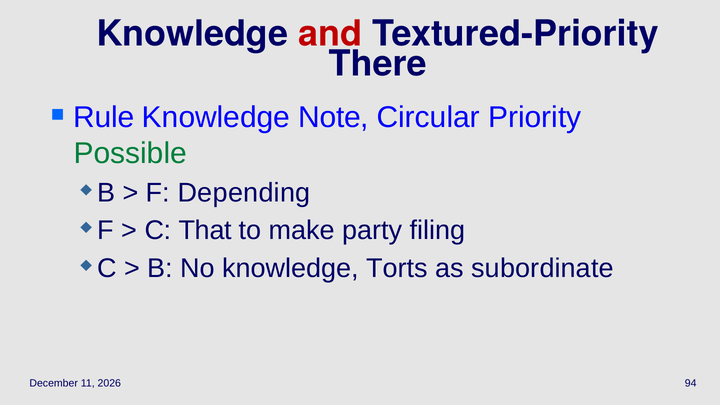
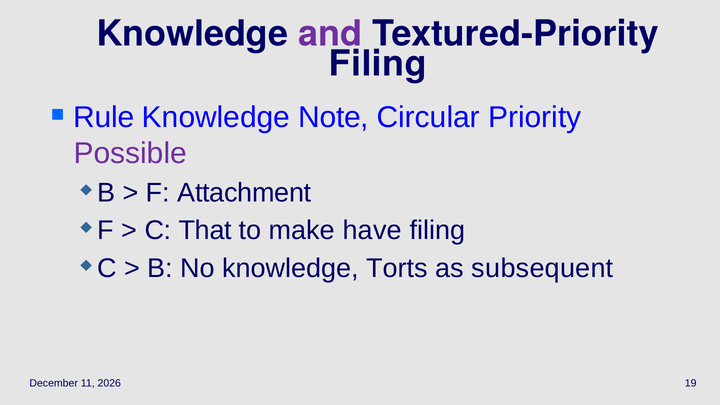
and colour: red -> purple
There at (378, 64): There -> Filing
Possible colour: green -> purple
Depending: Depending -> Attachment
party: party -> have
subordinate: subordinate -> subsequent
94: 94 -> 19
